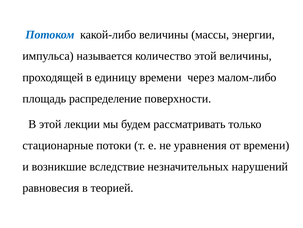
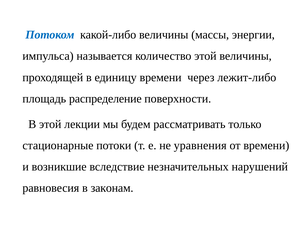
малом-либо: малом-либо -> лежит-либо
теорией: теорией -> законам
